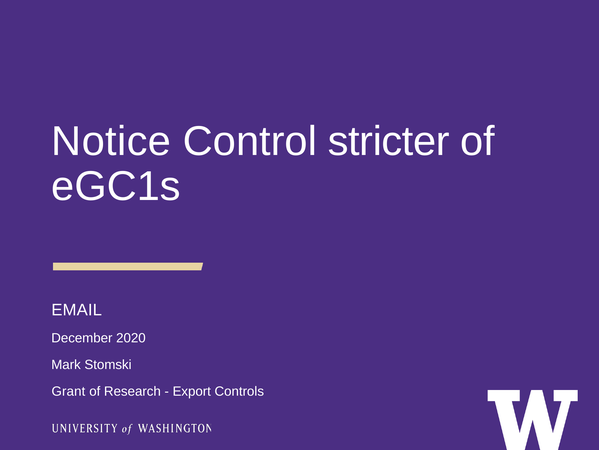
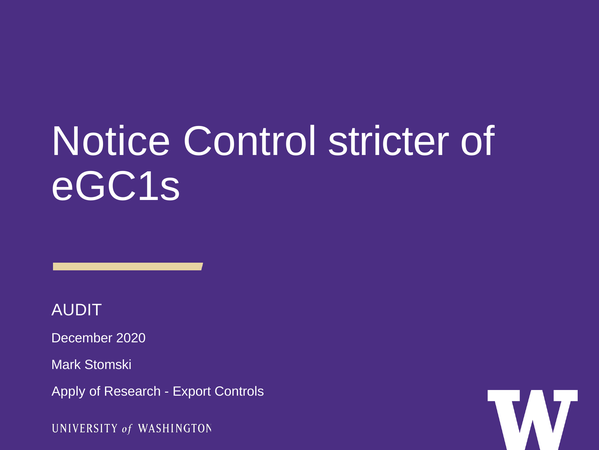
EMAIL: EMAIL -> AUDIT
Grant: Grant -> Apply
